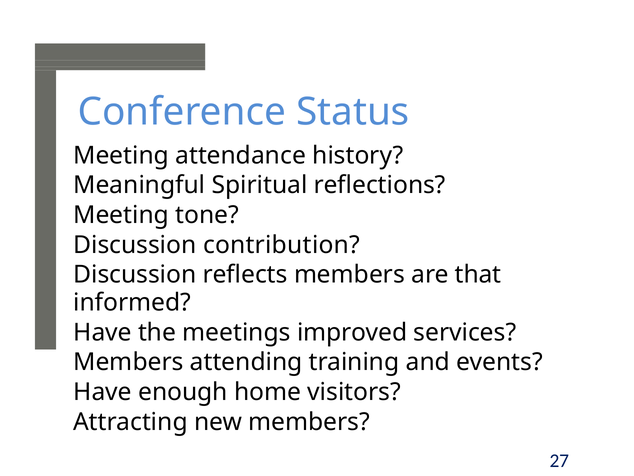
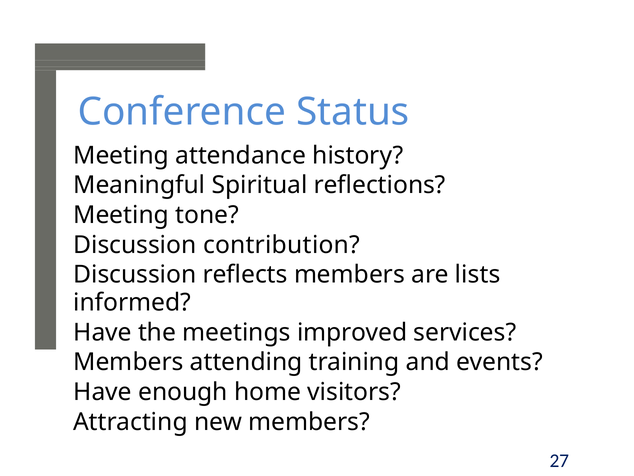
that: that -> lists
